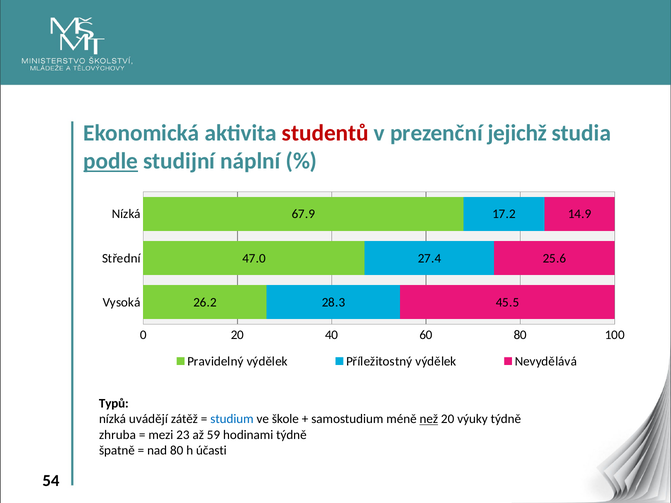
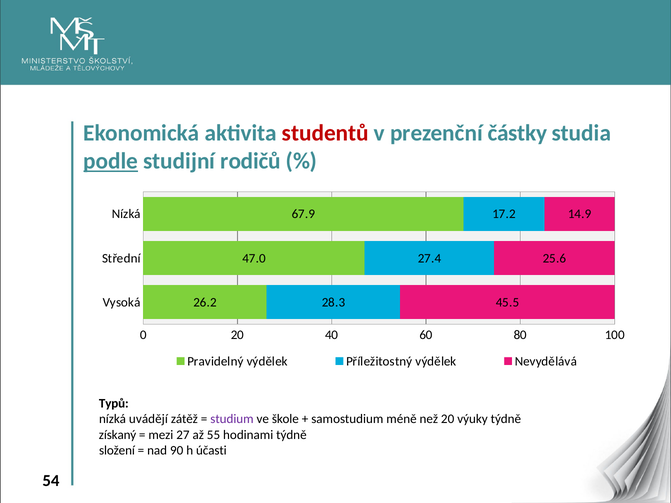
jejichž: jejichž -> částky
náplní: náplní -> rodičů
studium colour: blue -> purple
než underline: present -> none
zhruba: zhruba -> získaný
23: 23 -> 27
59: 59 -> 55
špatně: špatně -> složení
nad 80: 80 -> 90
